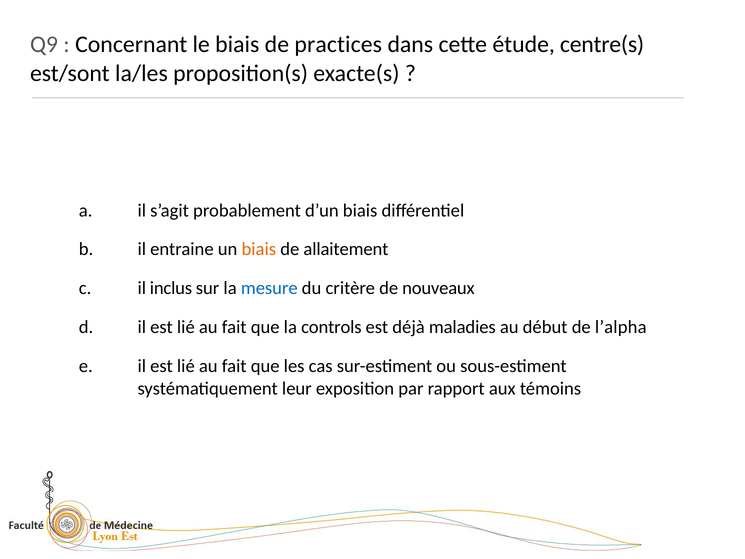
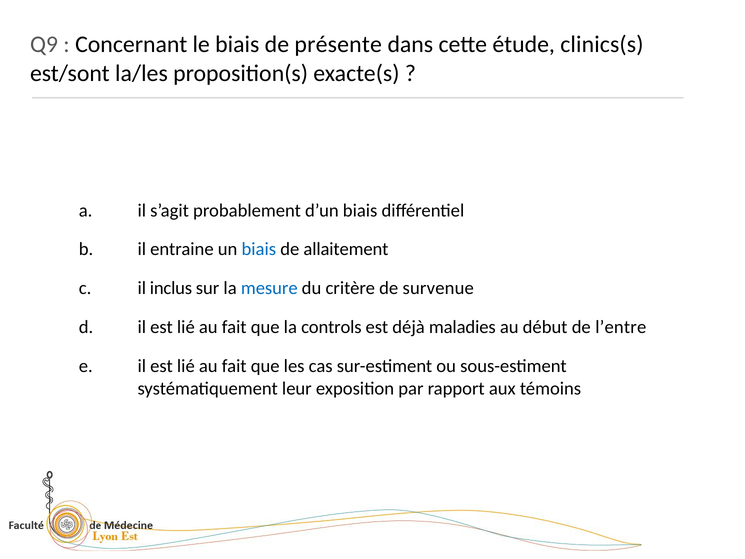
practices: practices -> présente
centre(s: centre(s -> clinics(s
biais at (259, 249) colour: orange -> blue
nouveaux: nouveaux -> survenue
l’alpha: l’alpha -> l’entre
